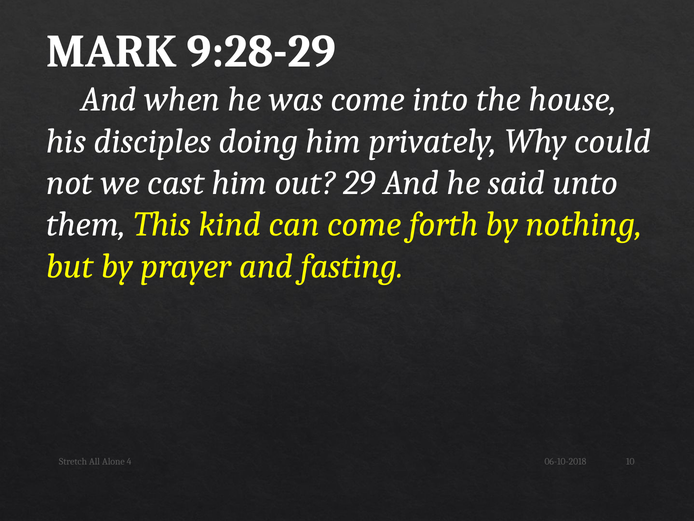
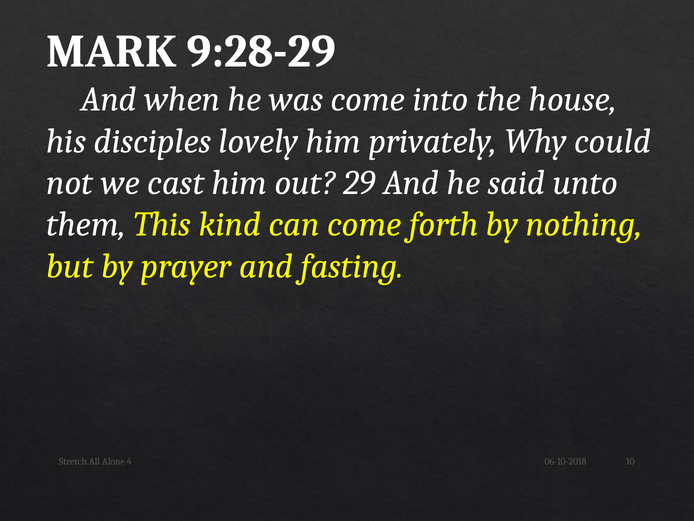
doing: doing -> lovely
